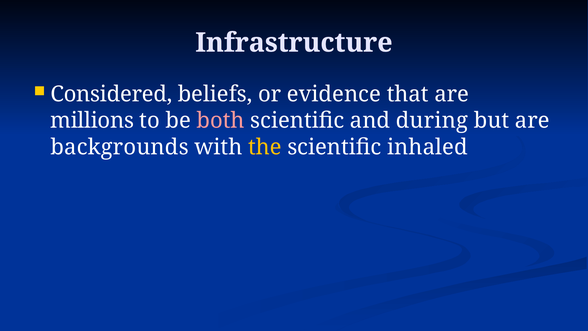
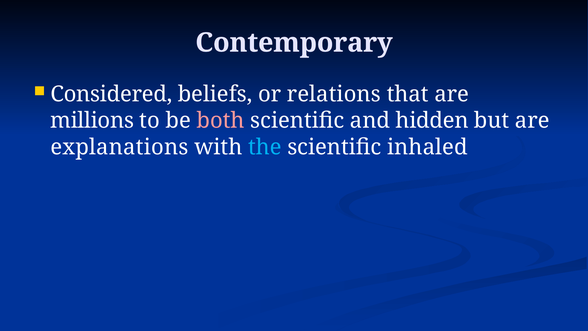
Infrastructure: Infrastructure -> Contemporary
evidence: evidence -> relations
during: during -> hidden
backgrounds: backgrounds -> explanations
the colour: yellow -> light blue
